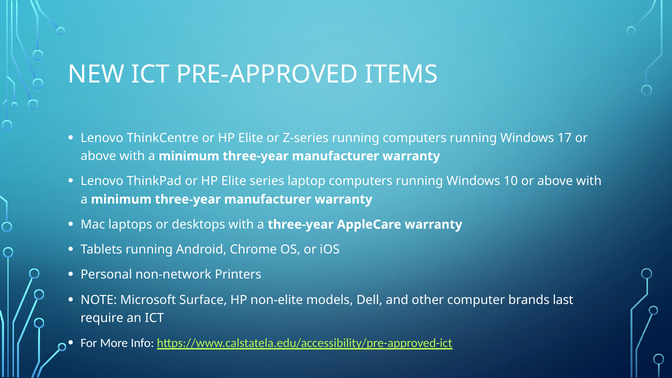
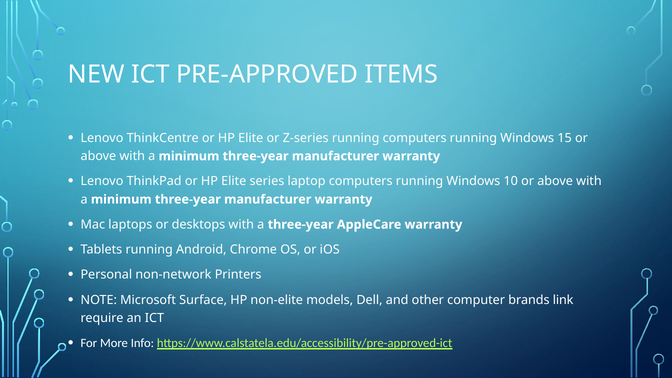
17: 17 -> 15
last: last -> link
